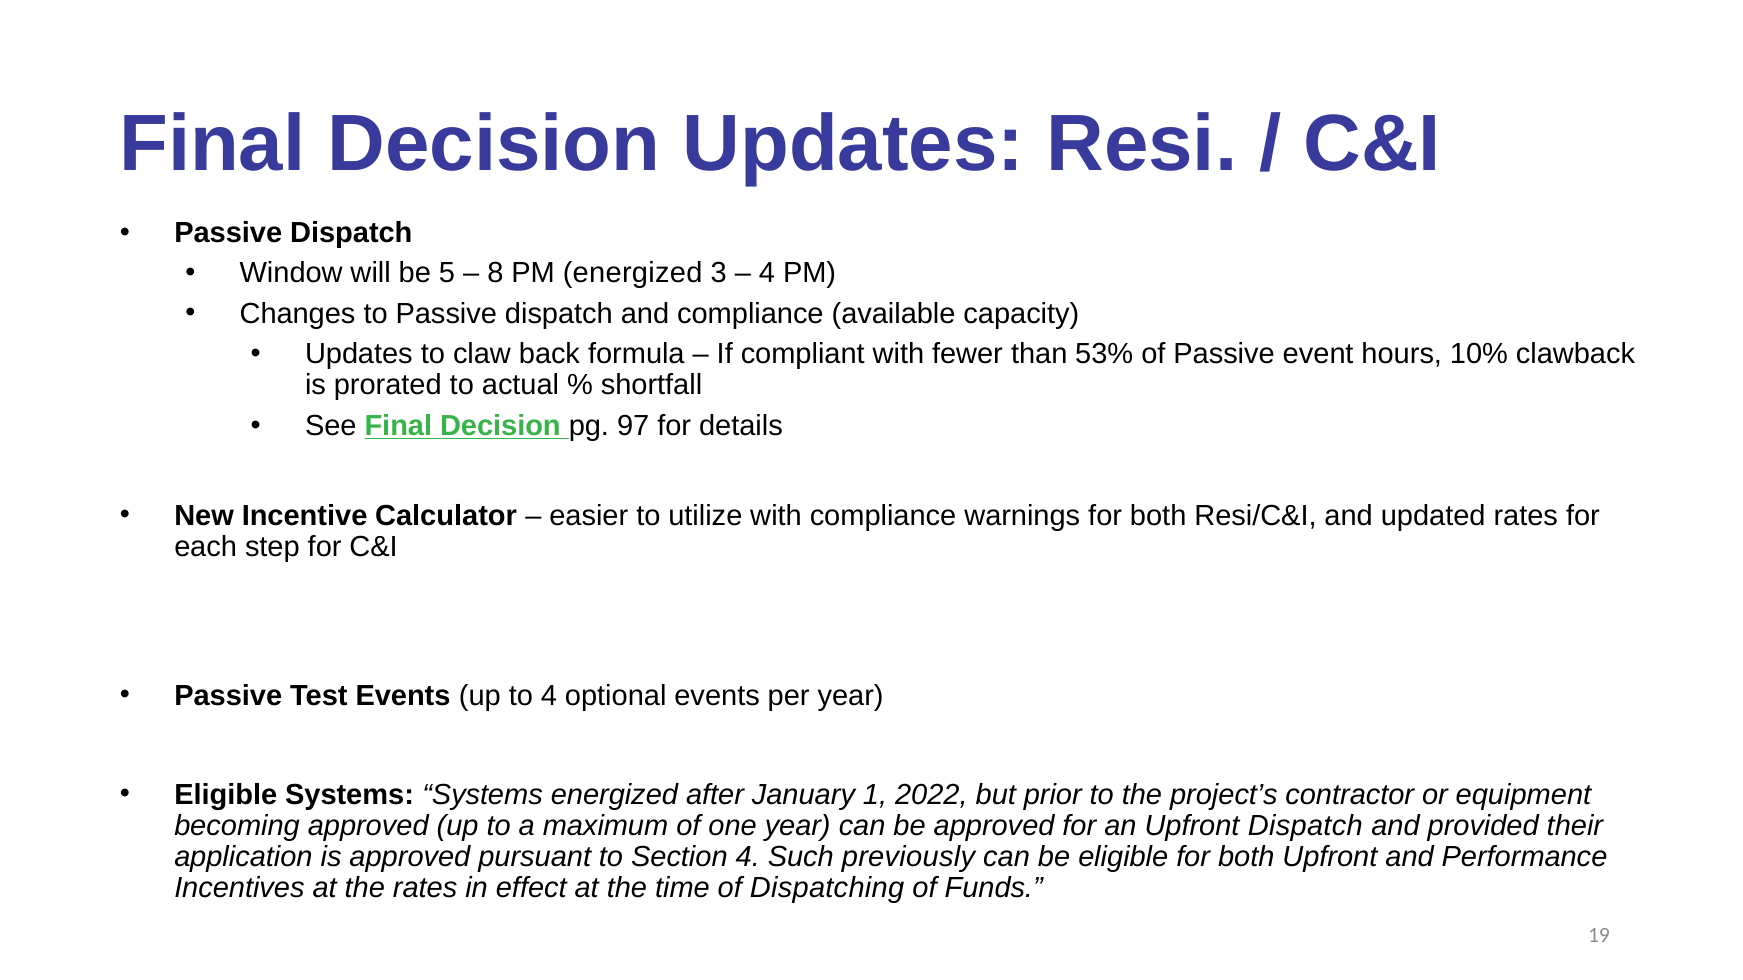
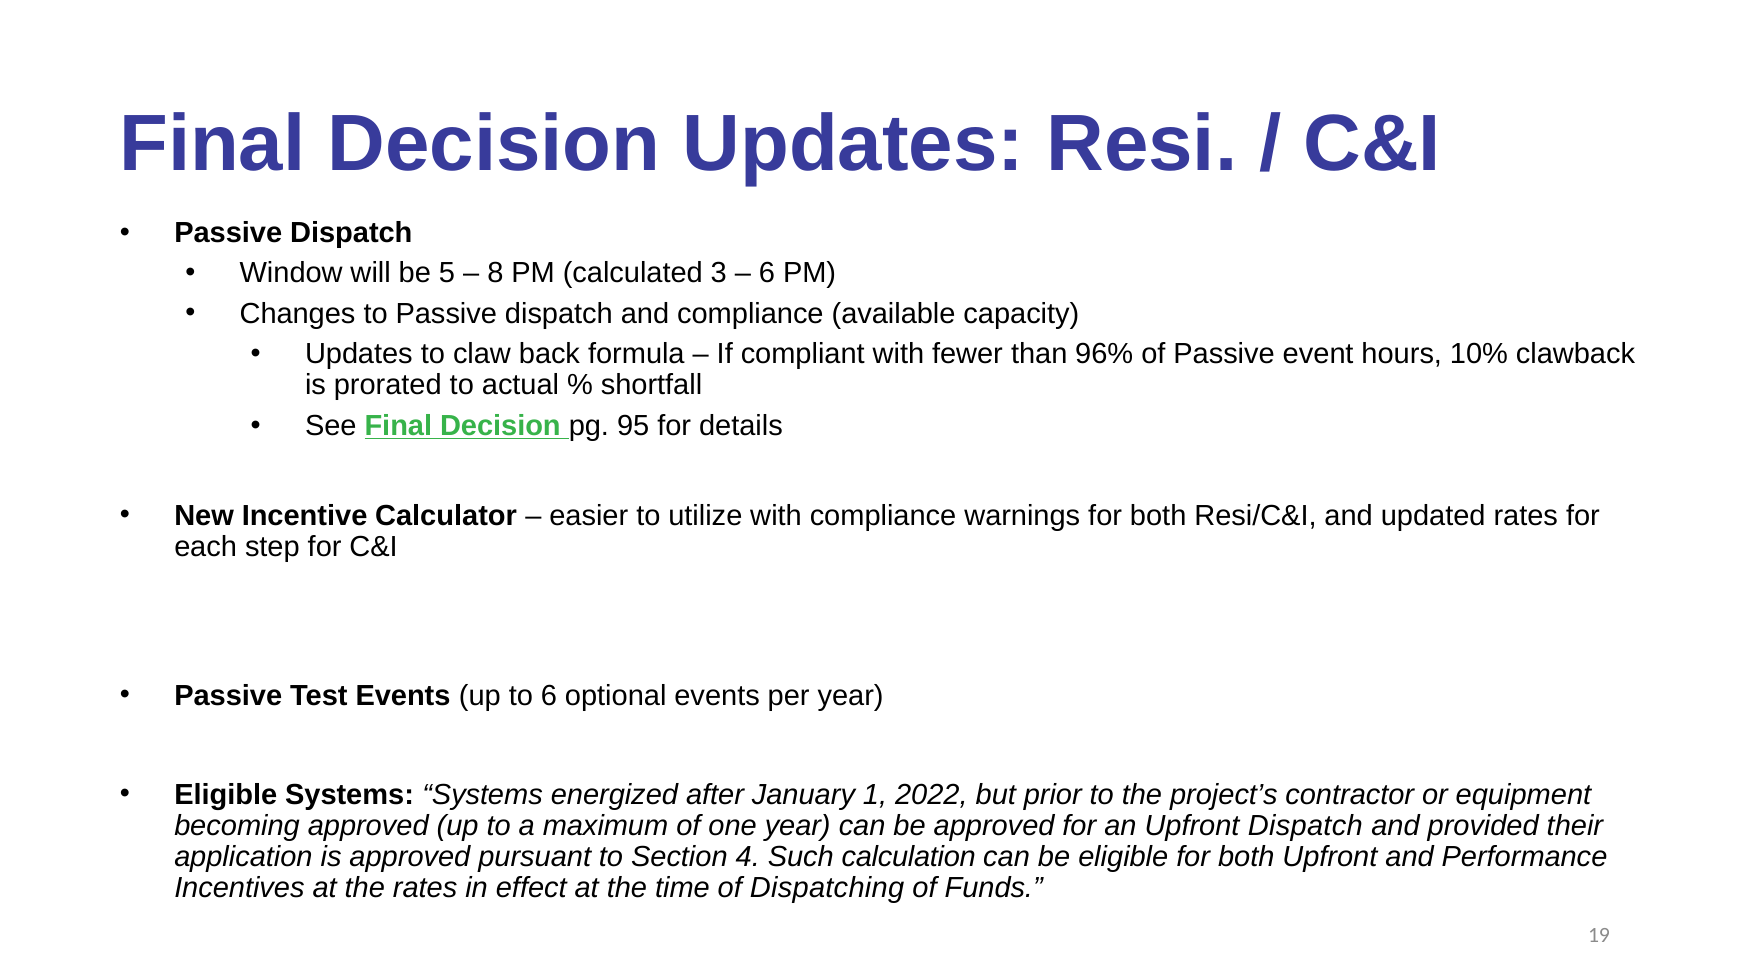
PM energized: energized -> calculated
4 at (767, 273): 4 -> 6
53%: 53% -> 96%
97: 97 -> 95
to 4: 4 -> 6
previously: previously -> calculation
